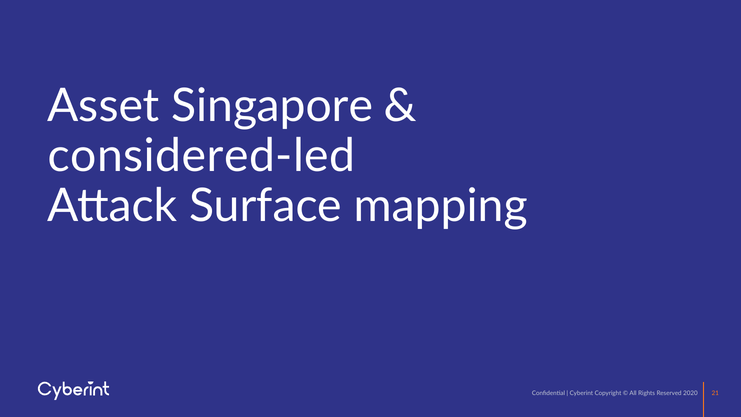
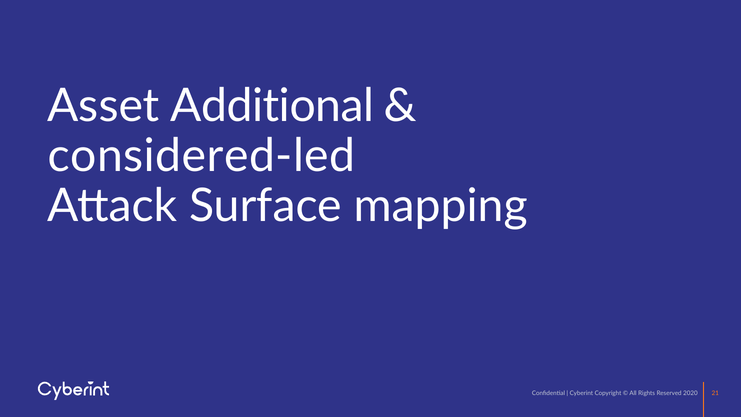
Singapore: Singapore -> Additional
